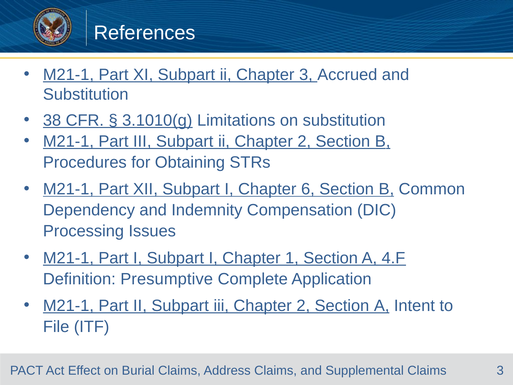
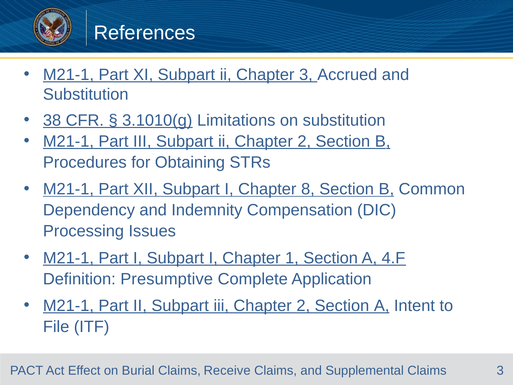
6: 6 -> 8
Address: Address -> Receive
